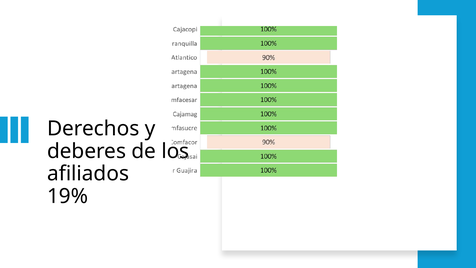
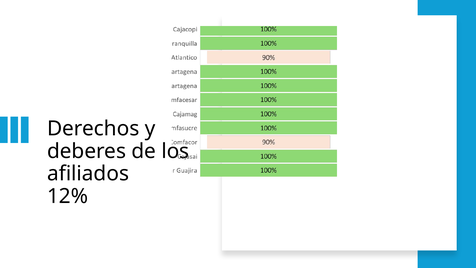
19%: 19% -> 12%
